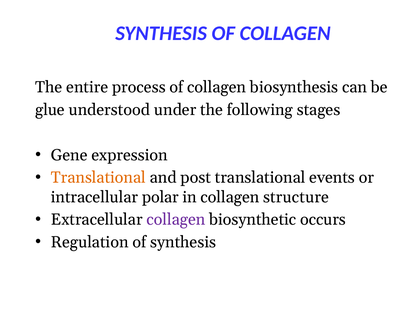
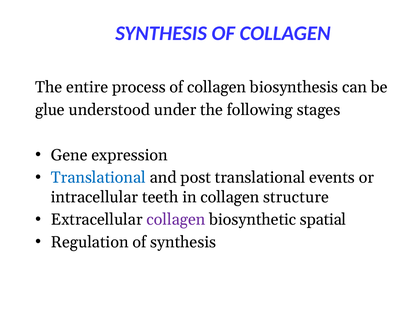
Translational at (98, 178) colour: orange -> blue
polar: polar -> teeth
occurs: occurs -> spatial
